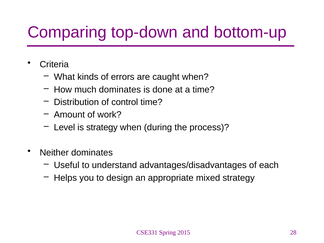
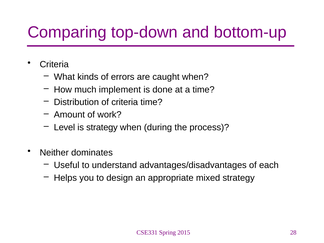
much dominates: dominates -> implement
of control: control -> criteria
